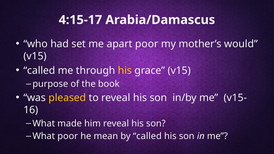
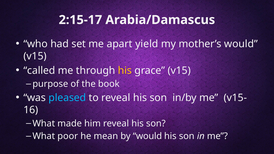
4:15-17: 4:15-17 -> 2:15-17
apart poor: poor -> yield
pleased colour: yellow -> light blue
by called: called -> would
